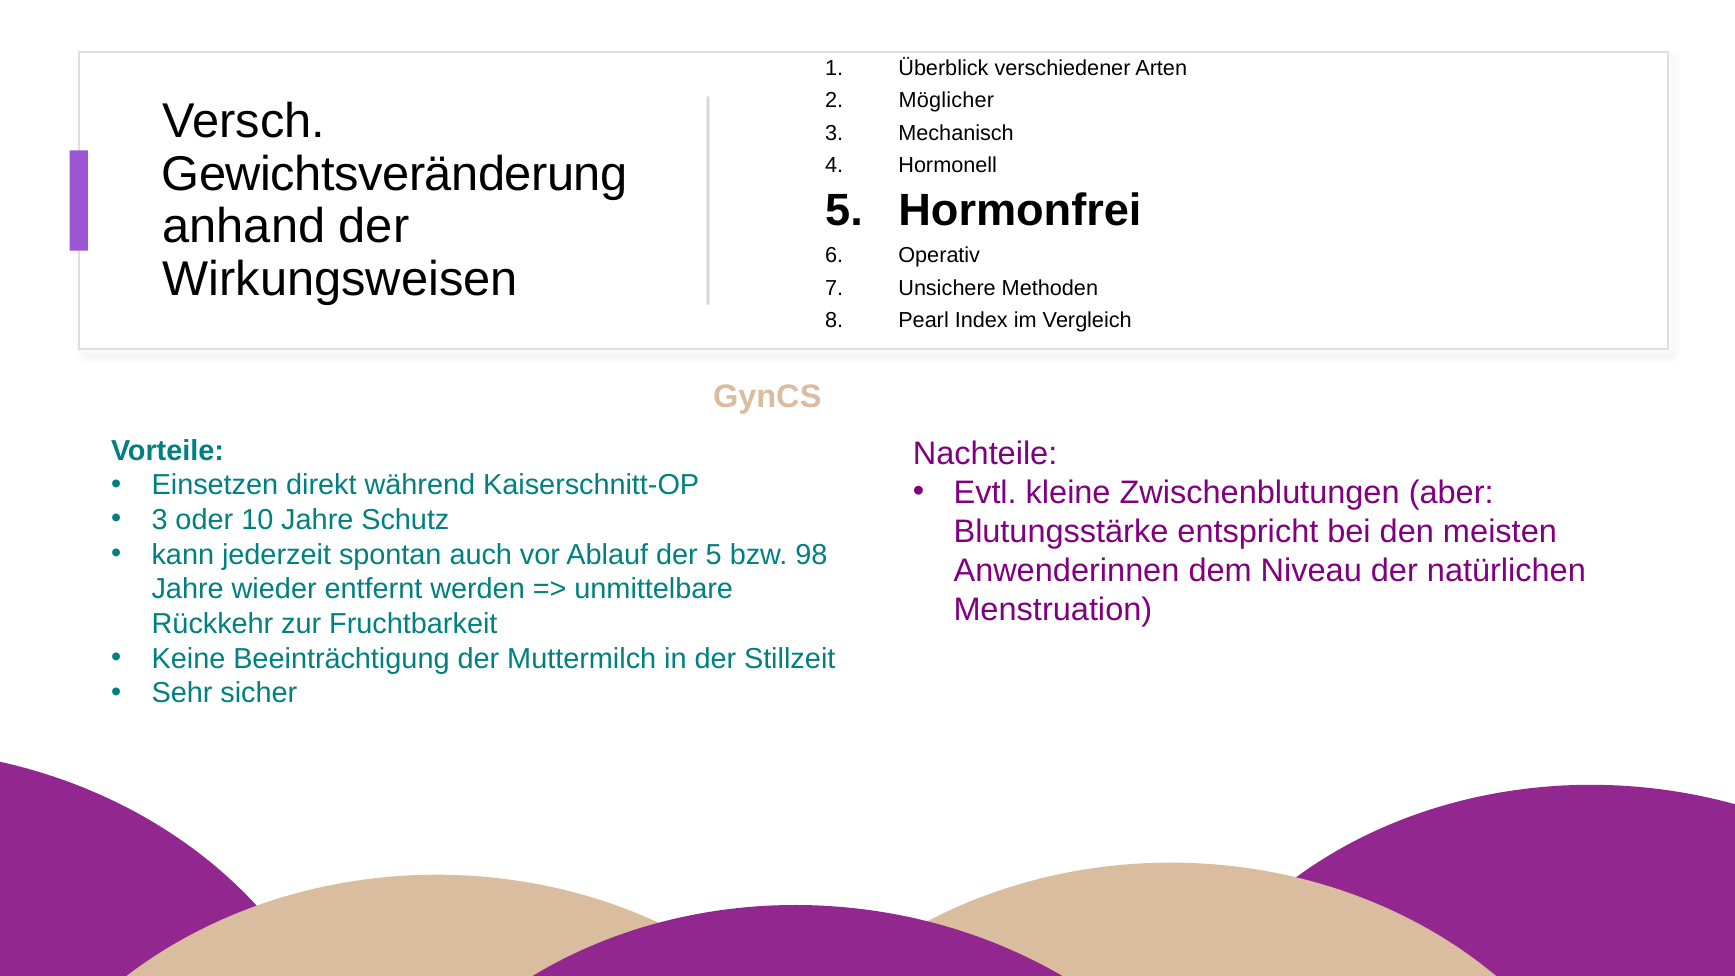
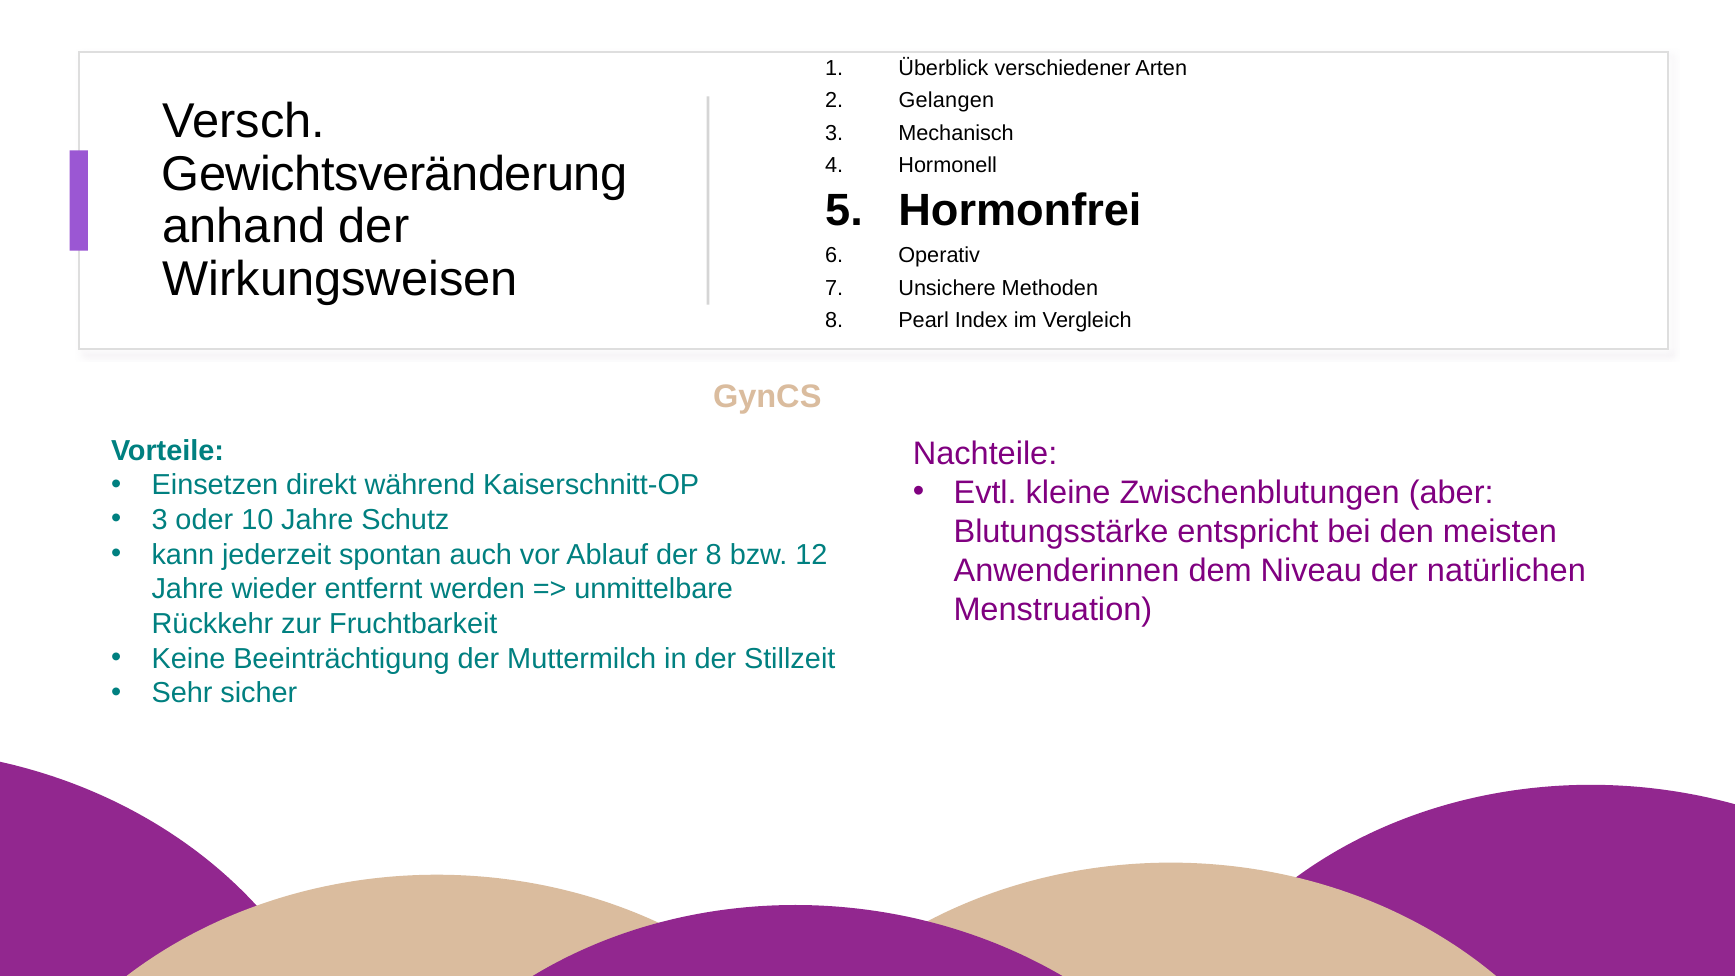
Möglicher: Möglicher -> Gelangen
der 5: 5 -> 8
98: 98 -> 12
